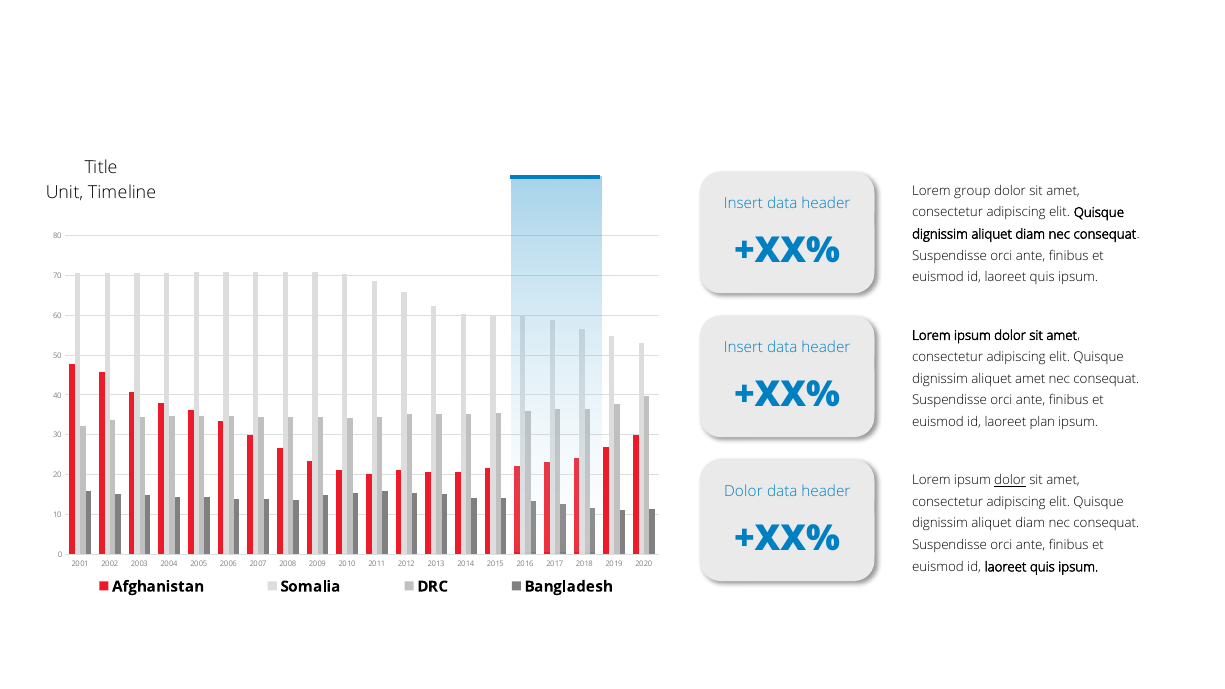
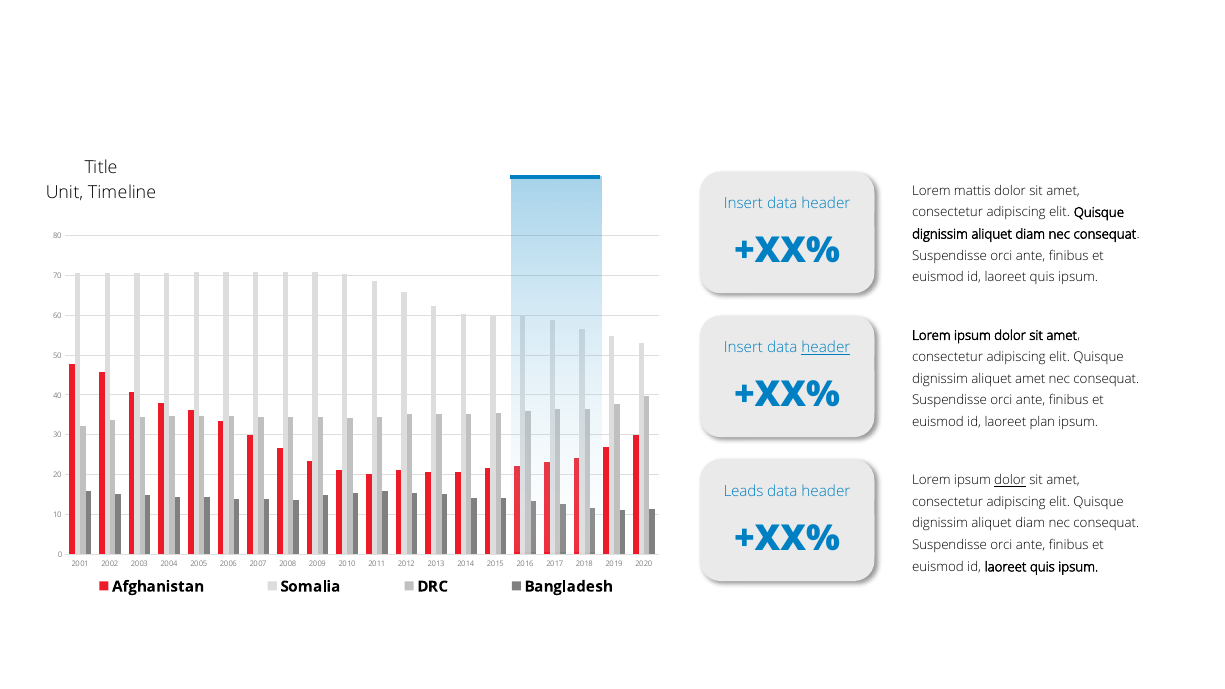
group: group -> mattis
header at (826, 348) underline: none -> present
Dolor at (743, 491): Dolor -> Leads
